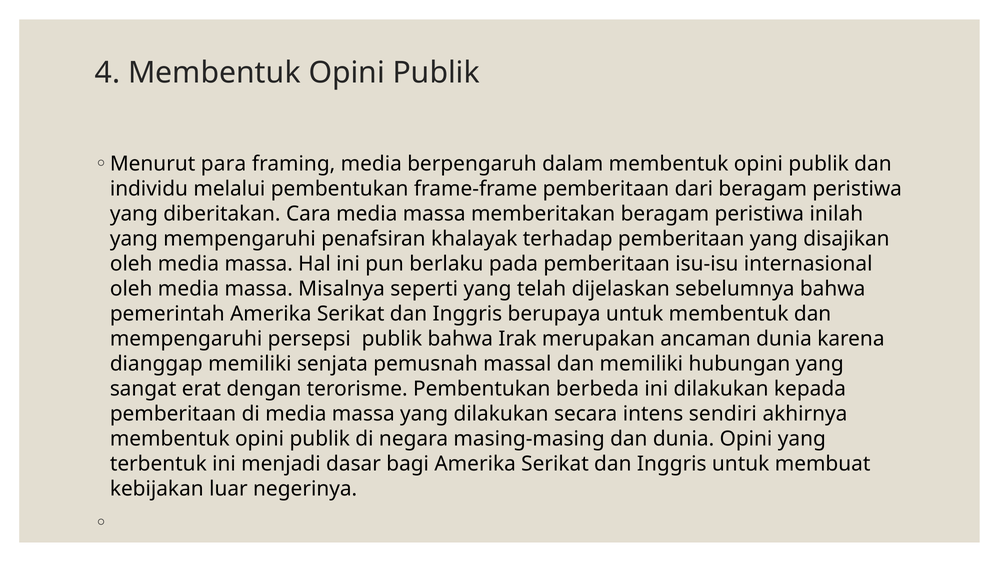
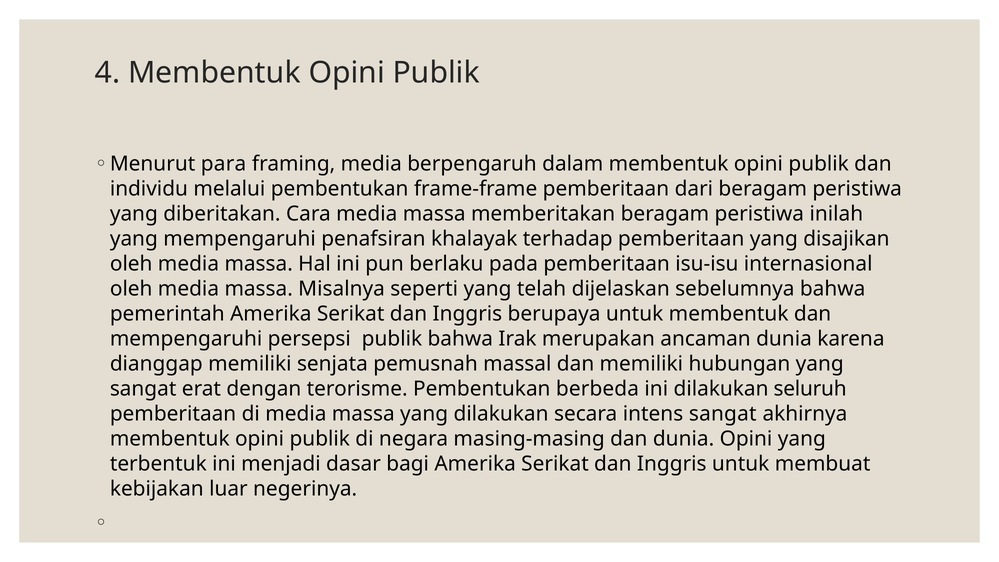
kepada: kepada -> seluruh
intens sendiri: sendiri -> sangat
